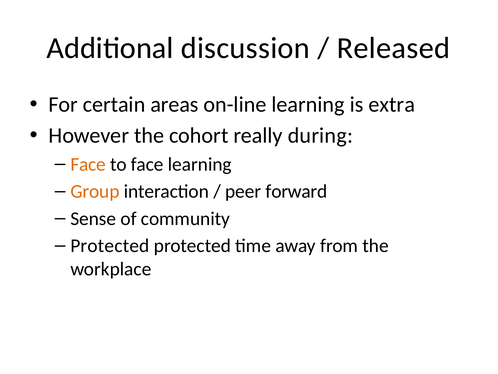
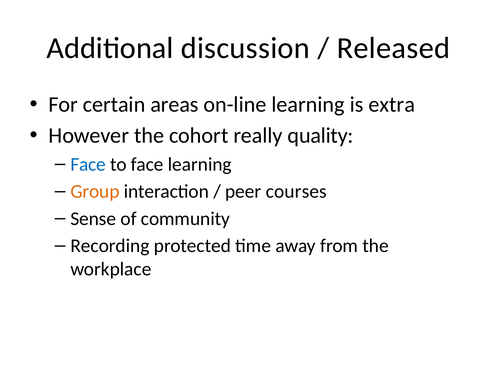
during: during -> quality
Face at (88, 164) colour: orange -> blue
forward: forward -> courses
Protected at (110, 245): Protected -> Recording
